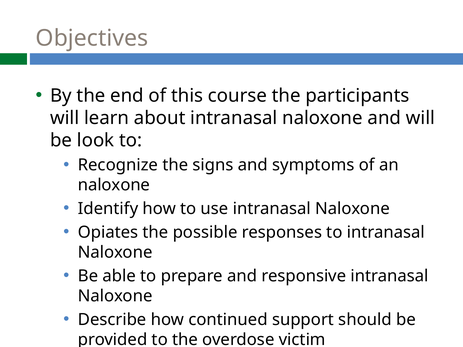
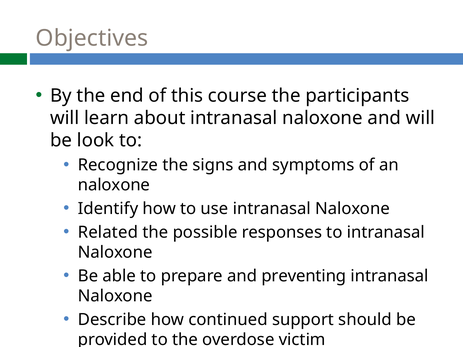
Opiates: Opiates -> Related
responsive: responsive -> preventing
